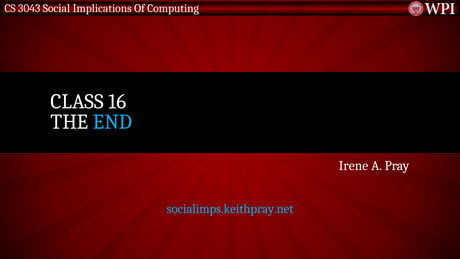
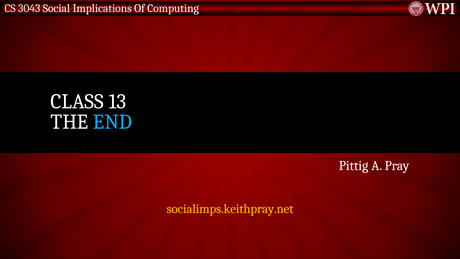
16: 16 -> 13
Irene: Irene -> Pittig
socialimps.keithpray.net colour: light blue -> yellow
